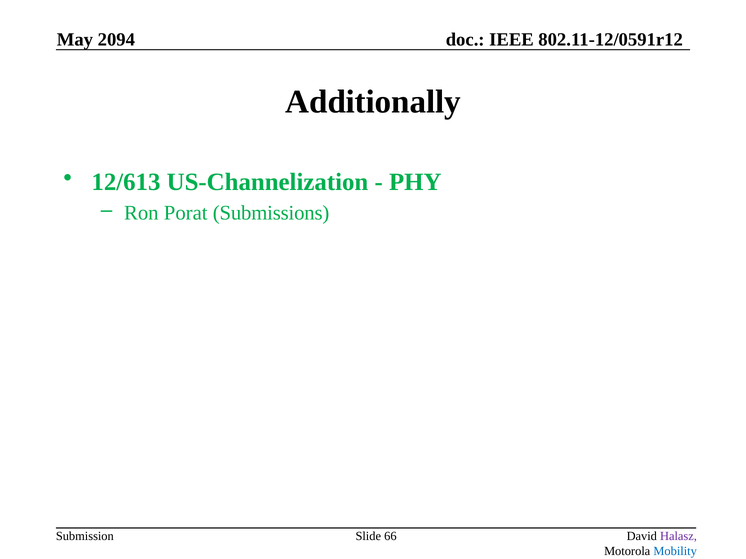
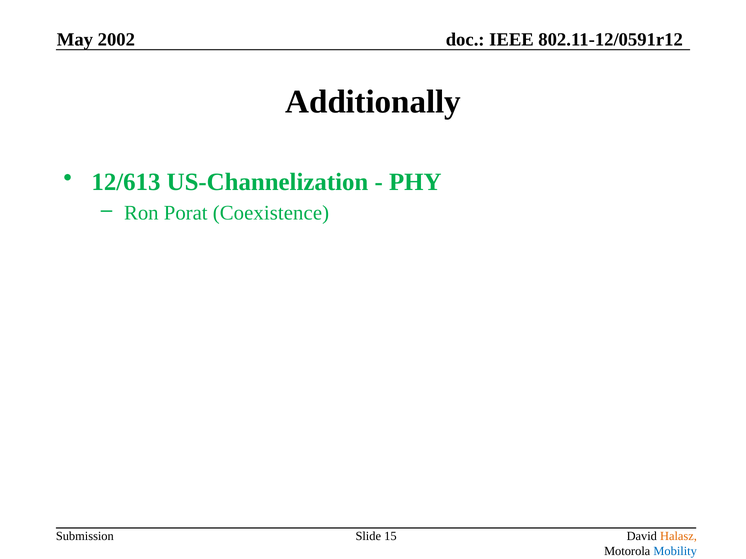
2094: 2094 -> 2002
Submissions: Submissions -> Coexistence
66: 66 -> 15
Halasz colour: purple -> orange
